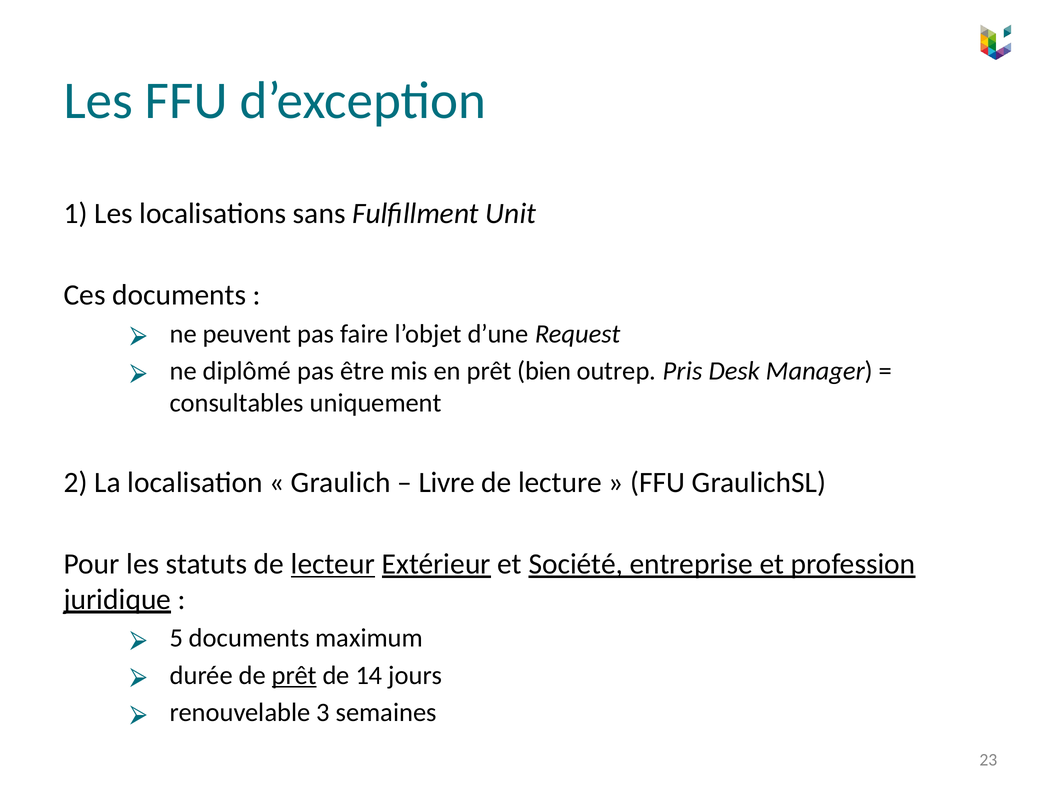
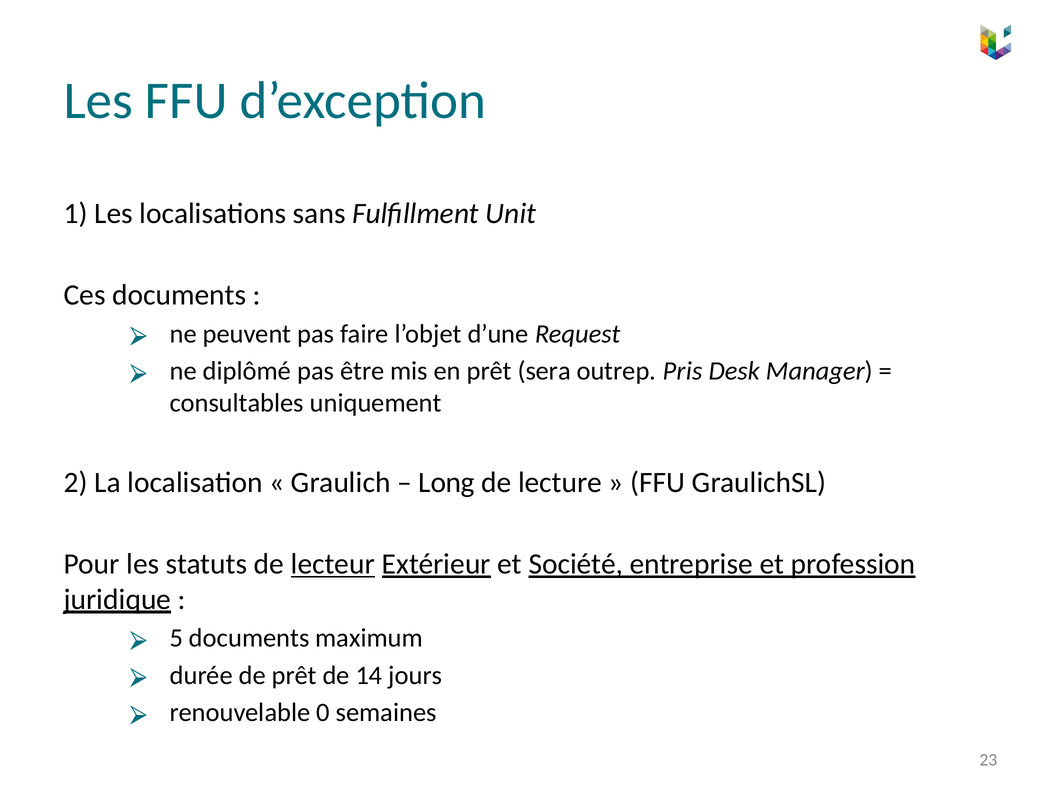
bien: bien -> sera
Livre: Livre -> Long
prêt at (294, 675) underline: present -> none
3: 3 -> 0
